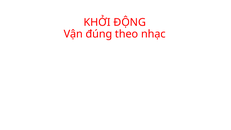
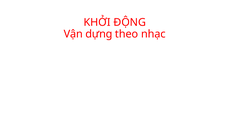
đúng: đúng -> dựng
